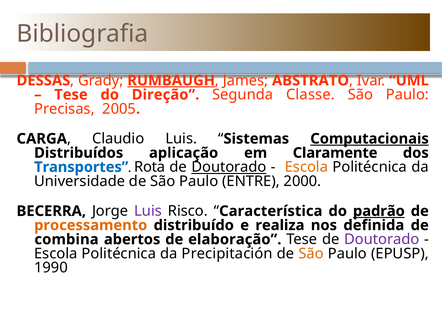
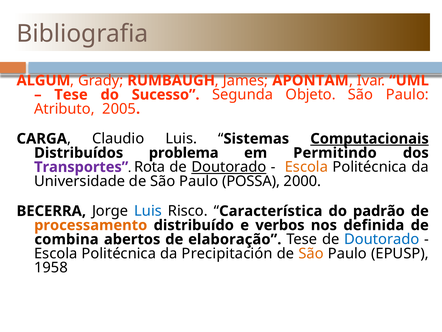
DESSAS: DESSAS -> ALGUM
RUMBAUGH underline: present -> none
ABSTRATO: ABSTRATO -> APONTAM
Direção: Direção -> Sucesso
Classe: Classe -> Objeto
Precisas: Precisas -> Atributo
aplicação: aplicação -> problema
Claramente: Claramente -> Permitindo
Transportes colour: blue -> purple
ENTRE: ENTRE -> POSSA
Luis at (148, 211) colour: purple -> blue
padrão underline: present -> none
realiza: realiza -> verbos
Doutorado at (382, 239) colour: purple -> blue
1990: 1990 -> 1958
